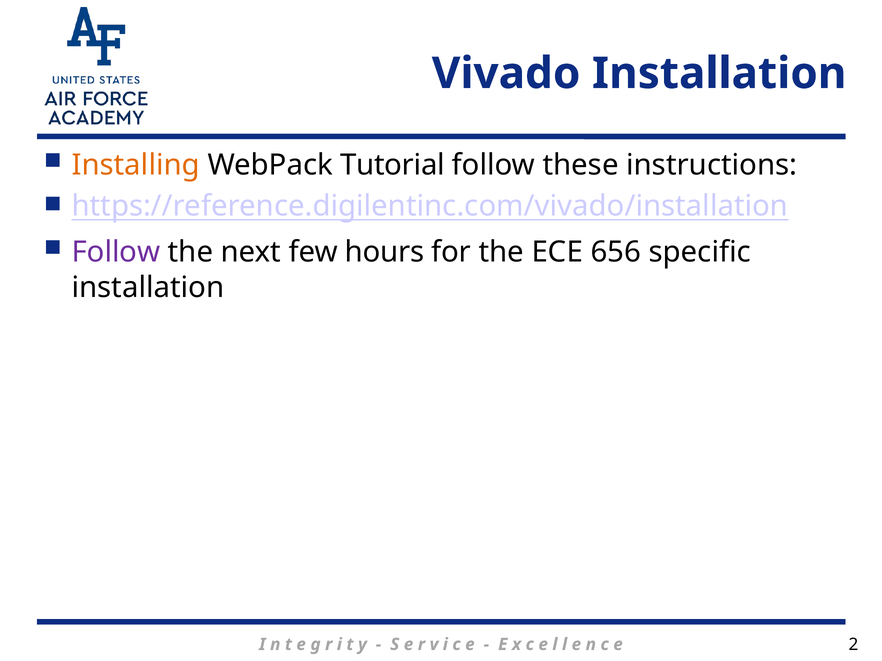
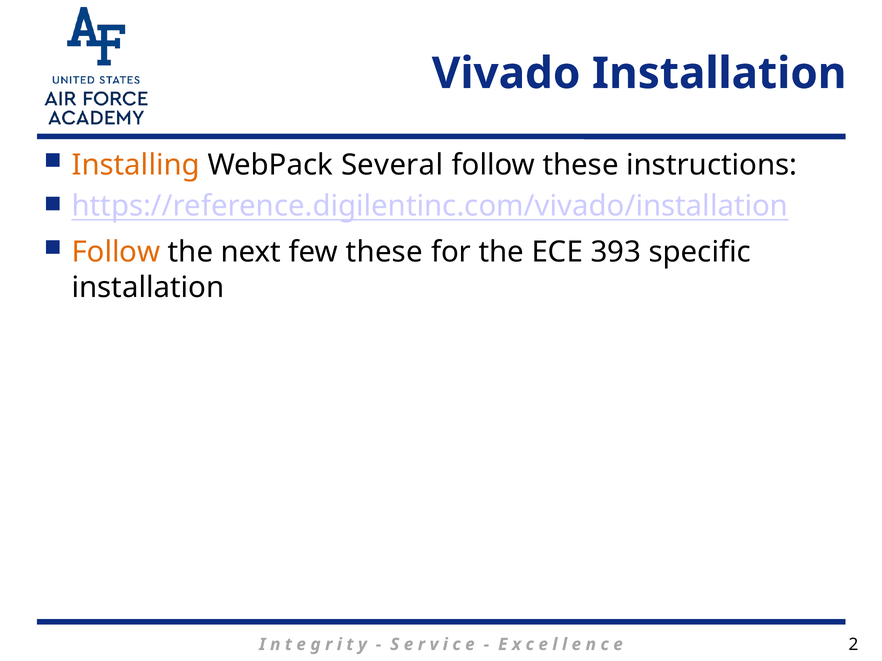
Tutorial: Tutorial -> Several
Follow at (116, 252) colour: purple -> orange
few hours: hours -> these
656: 656 -> 393
